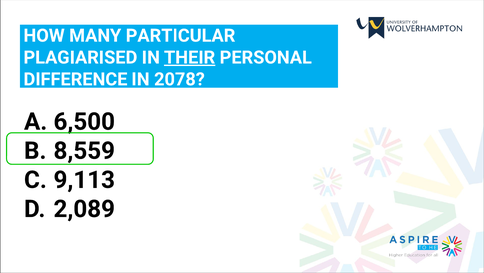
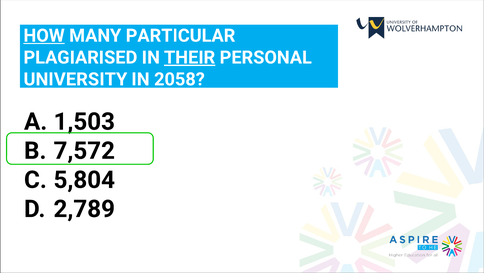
HOW underline: none -> present
DIFFERENCE: DIFFERENCE -> UNIVERSITY
2078: 2078 -> 2058
6,500: 6,500 -> 1,503
8,559: 8,559 -> 7,572
9,113: 9,113 -> 5,804
2,089: 2,089 -> 2,789
